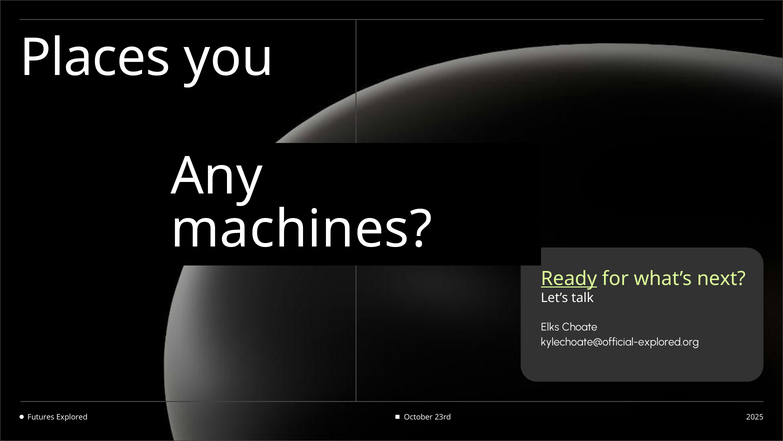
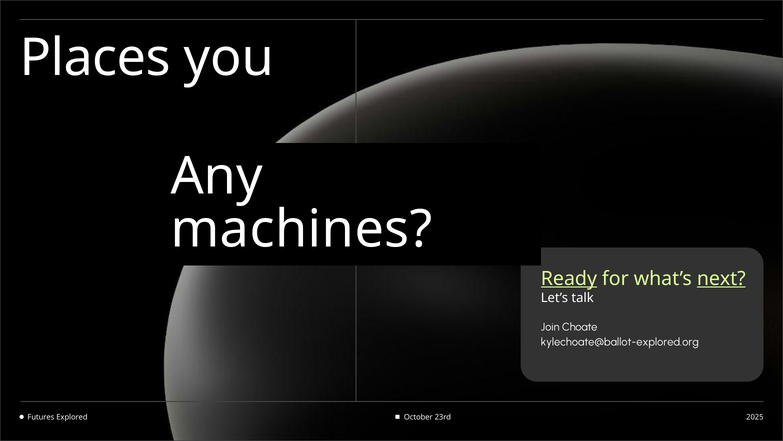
next underline: none -> present
Elks: Elks -> Join
kylechoate@official-explored.org: kylechoate@official-explored.org -> kylechoate@ballot-explored.org
